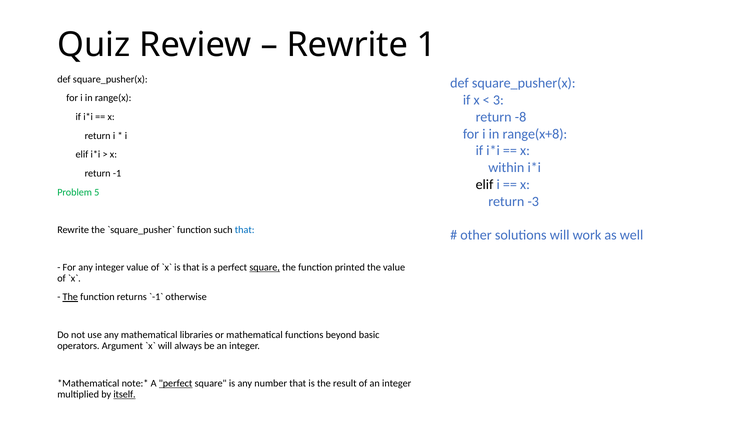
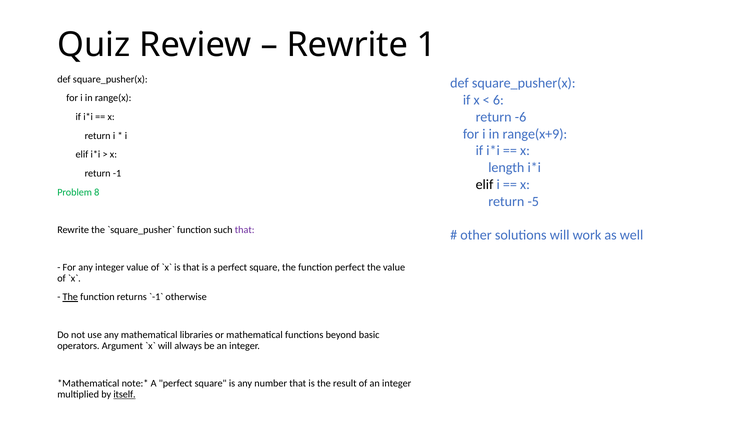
3: 3 -> 6
-8: -8 -> -6
range(x+8: range(x+8 -> range(x+9
within: within -> length
5: 5 -> 8
-3: -3 -> -5
that at (245, 230) colour: blue -> purple
square at (265, 268) underline: present -> none
function printed: printed -> perfect
perfect at (176, 384) underline: present -> none
